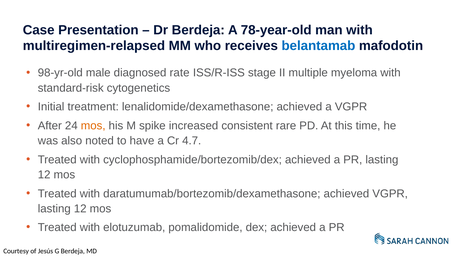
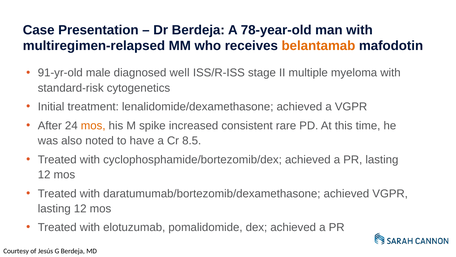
belantamab colour: blue -> orange
98-yr-old: 98-yr-old -> 91-yr-old
rate: rate -> well
4.7: 4.7 -> 8.5
